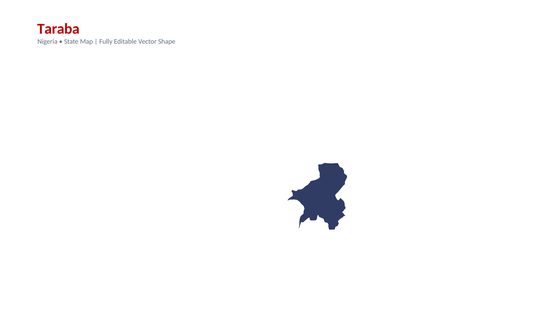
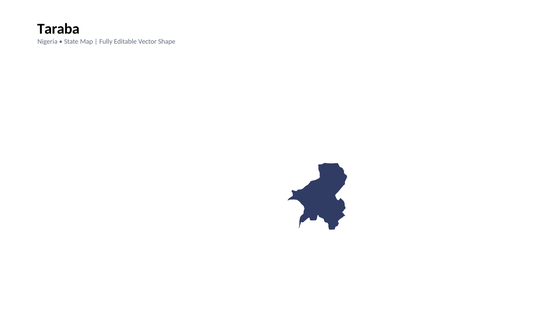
Taraba colour: red -> black
